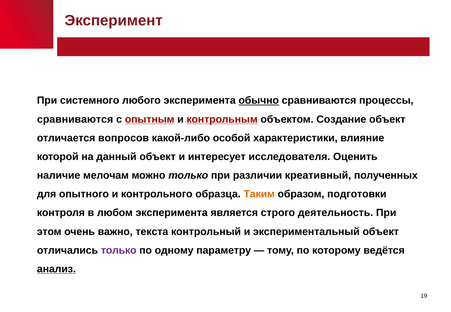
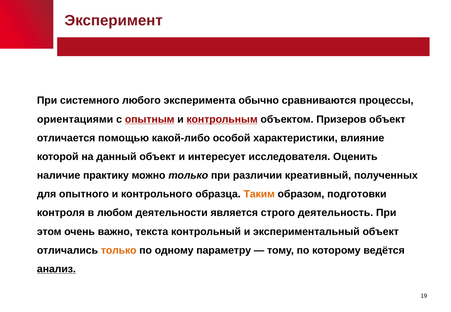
обычно underline: present -> none
сравниваются at (75, 119): сравниваются -> ориентациями
Создание: Создание -> Призеров
вопросов: вопросов -> помощью
мелочам: мелочам -> практику
любом эксперимента: эксперимента -> деятельности
только at (119, 250) colour: purple -> orange
